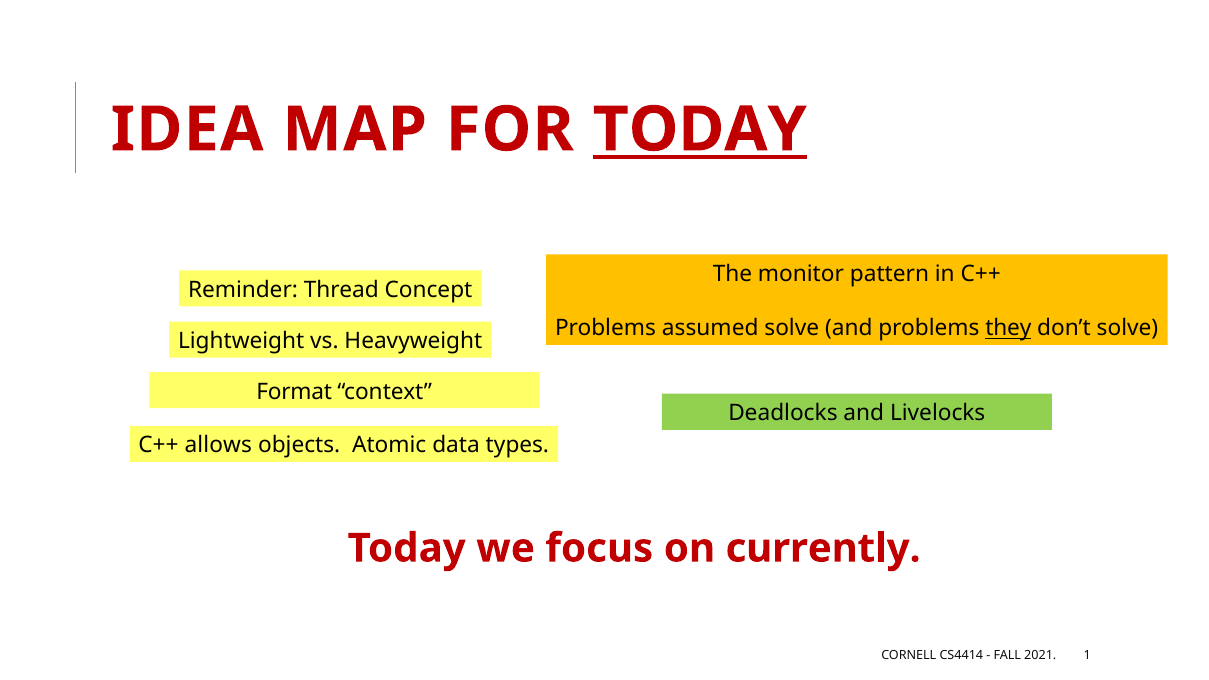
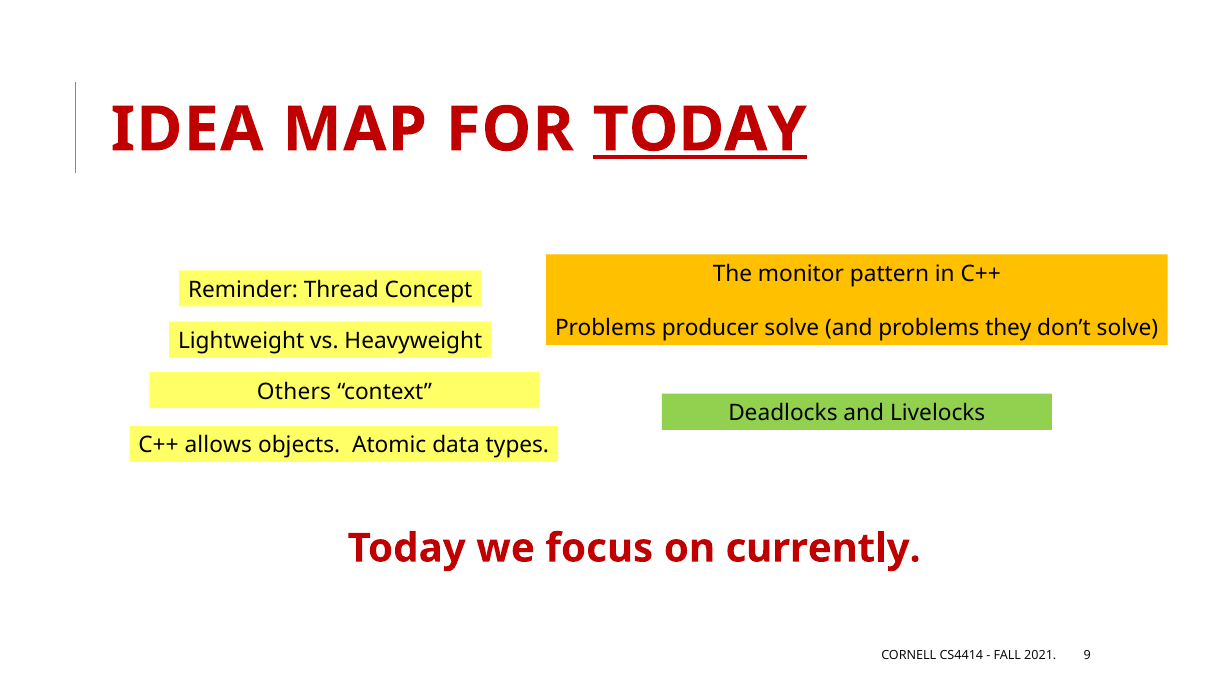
assumed: assumed -> producer
they underline: present -> none
Format: Format -> Others
1: 1 -> 9
